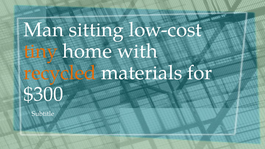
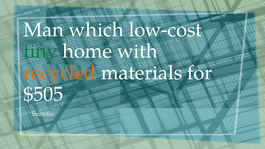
sitting: sitting -> which
tiny colour: orange -> green
$300: $300 -> $505
